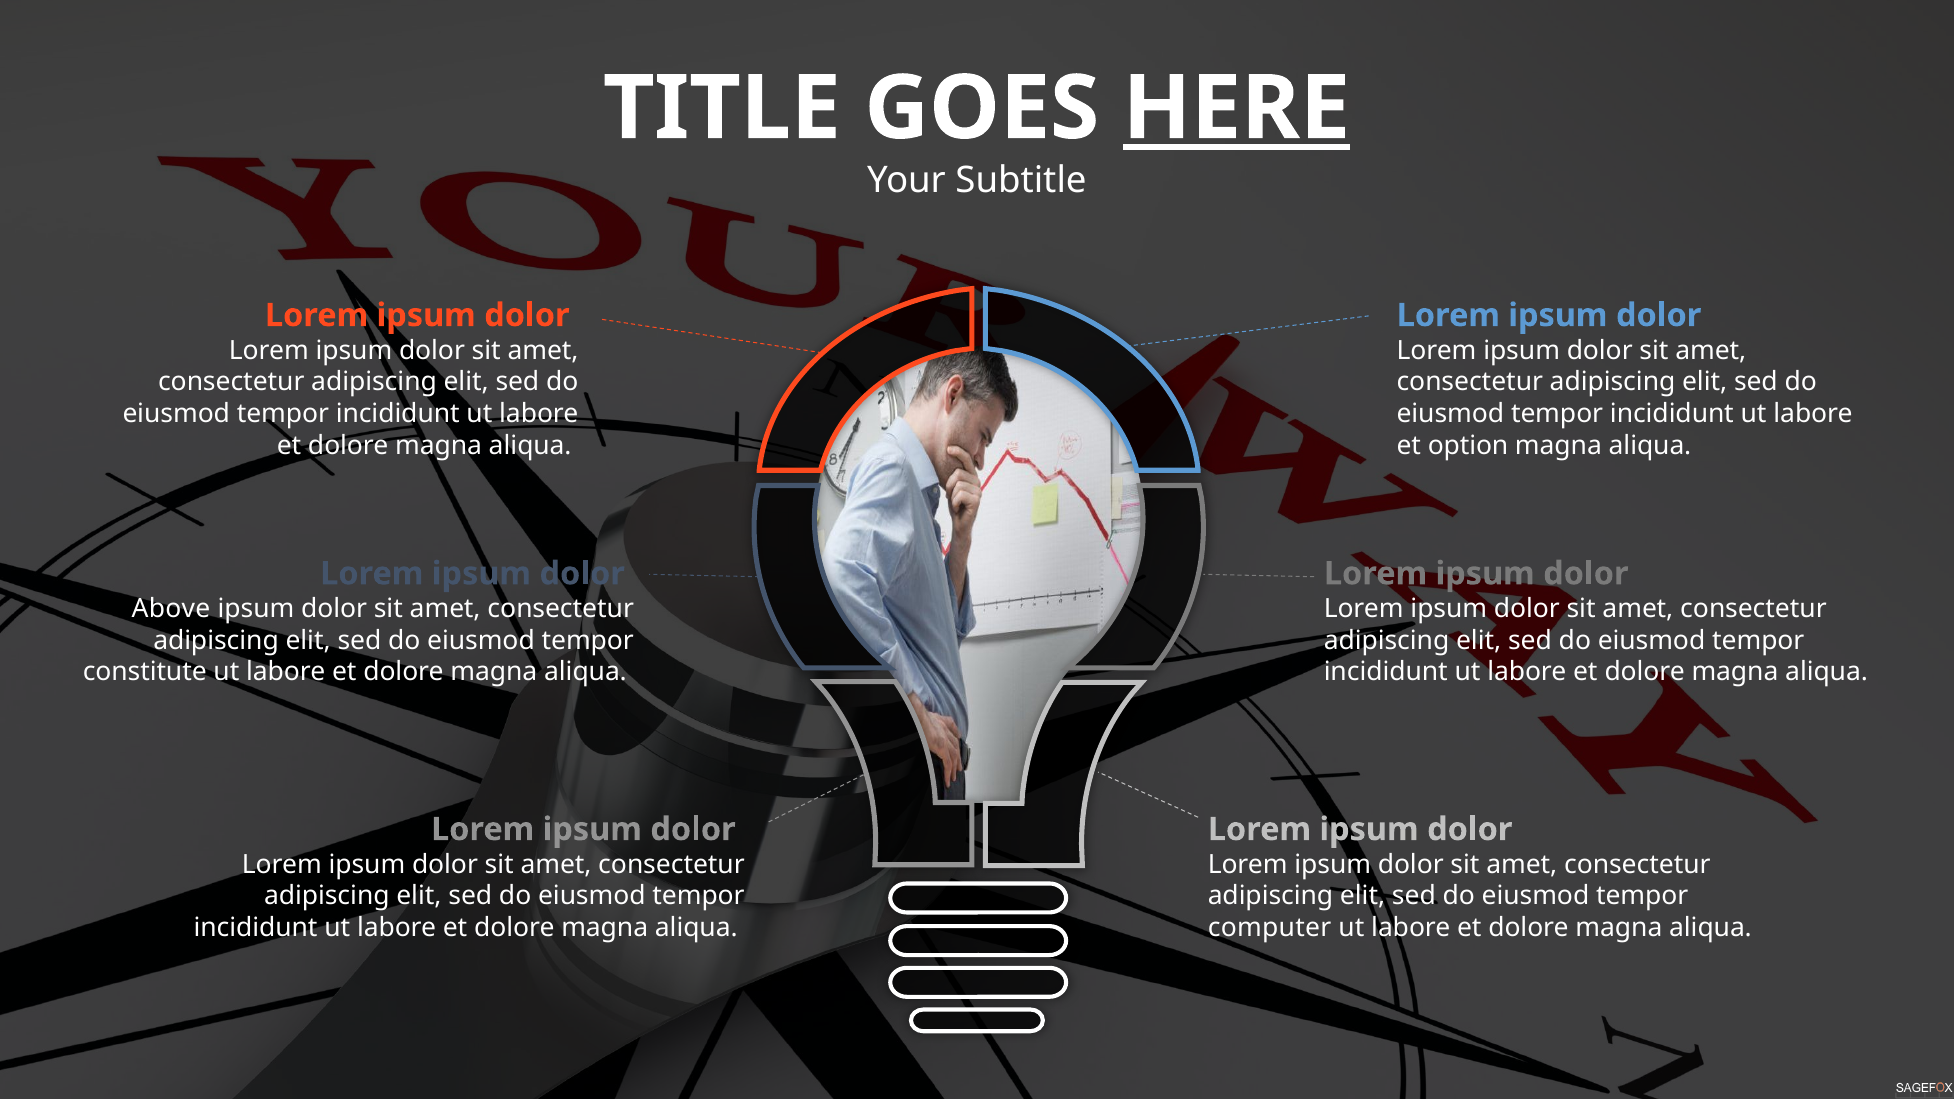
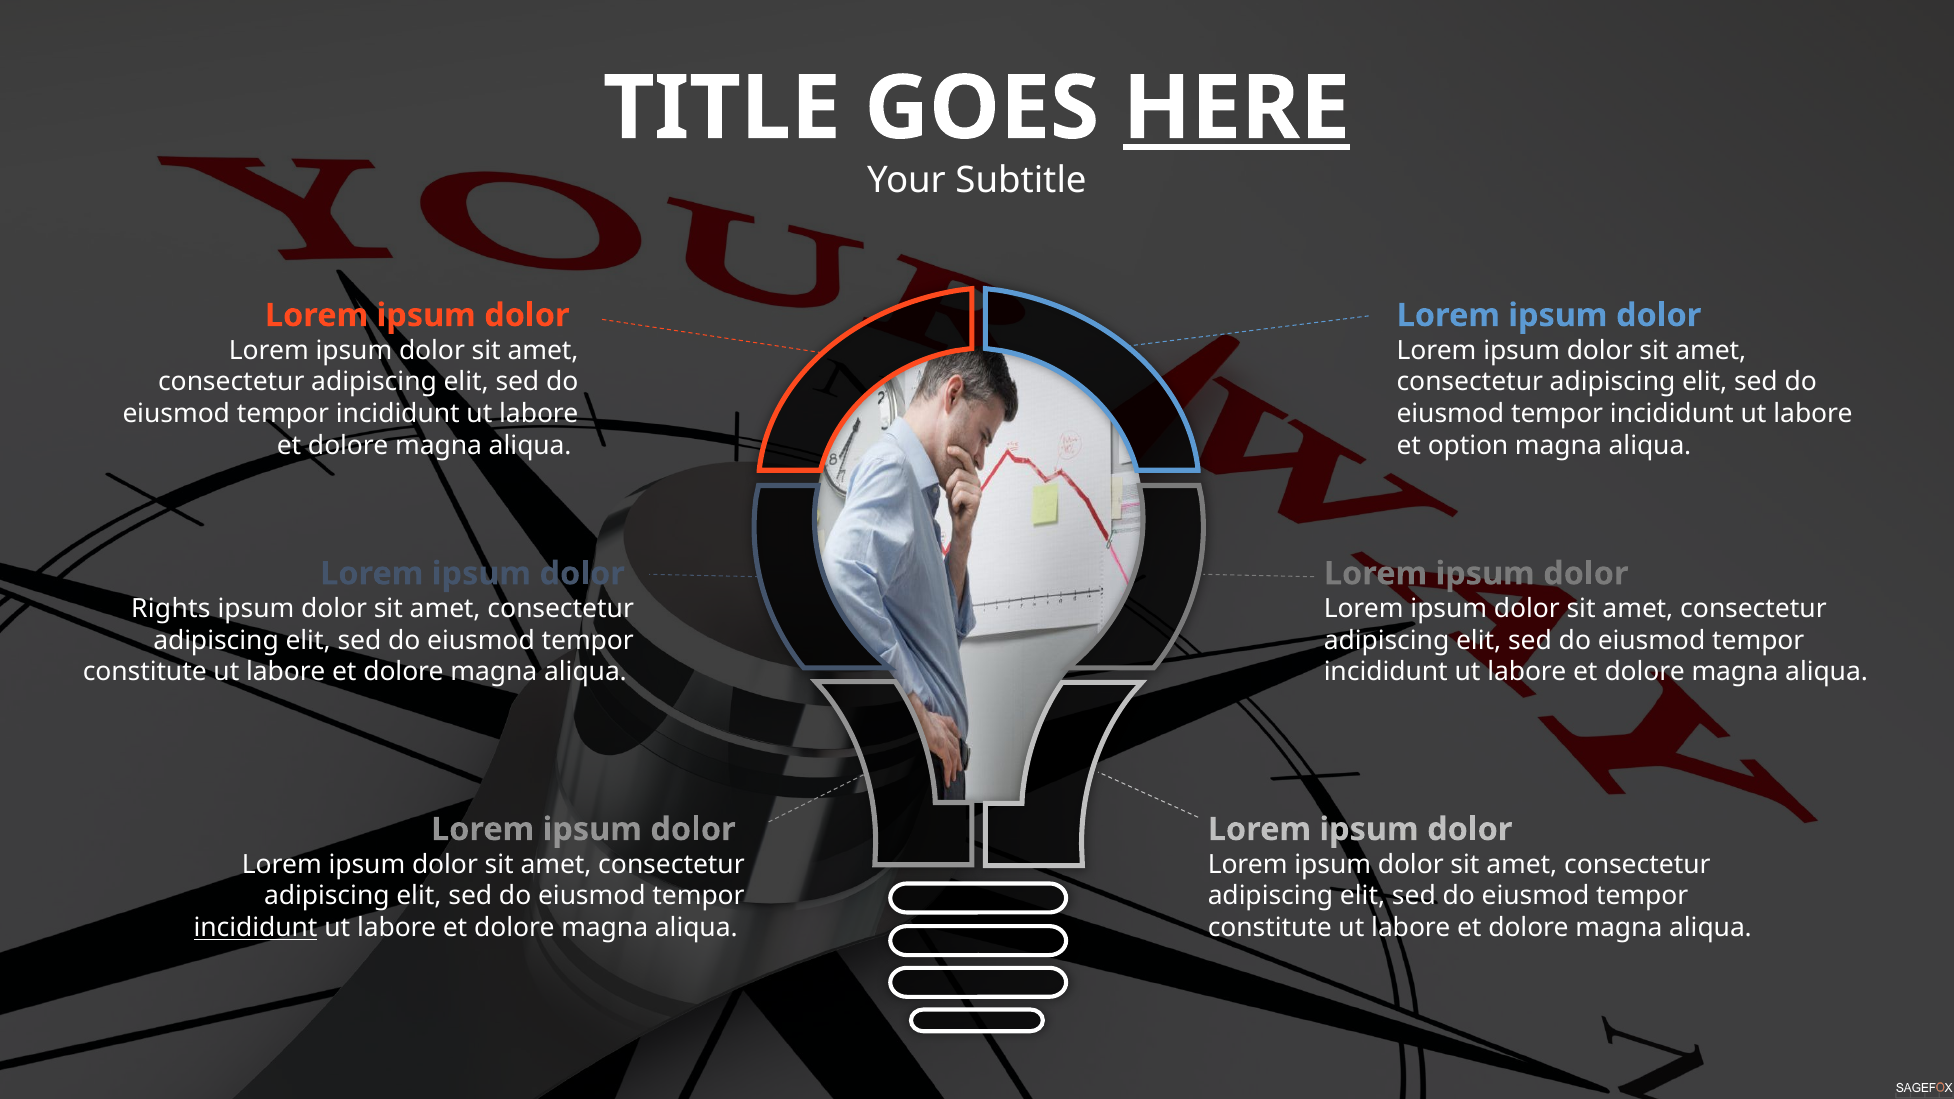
Above: Above -> Rights
incididunt at (256, 928) underline: none -> present
computer at (1270, 928): computer -> constitute
